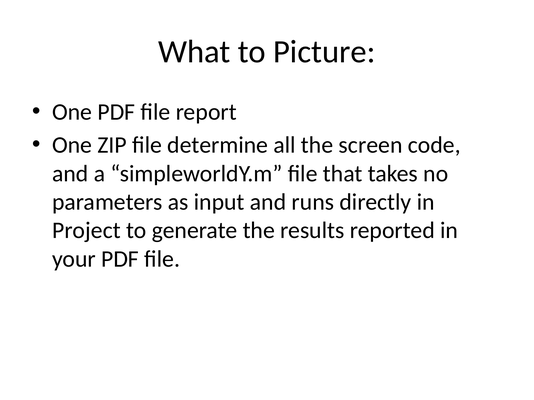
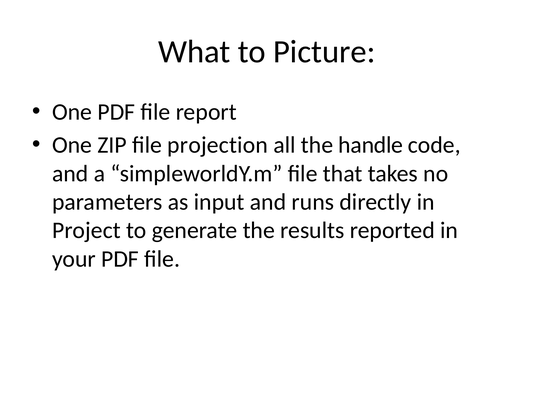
determine: determine -> projection
screen: screen -> handle
